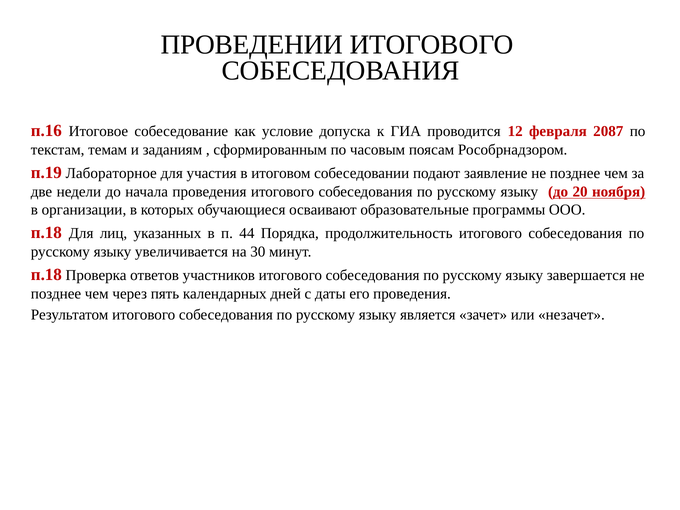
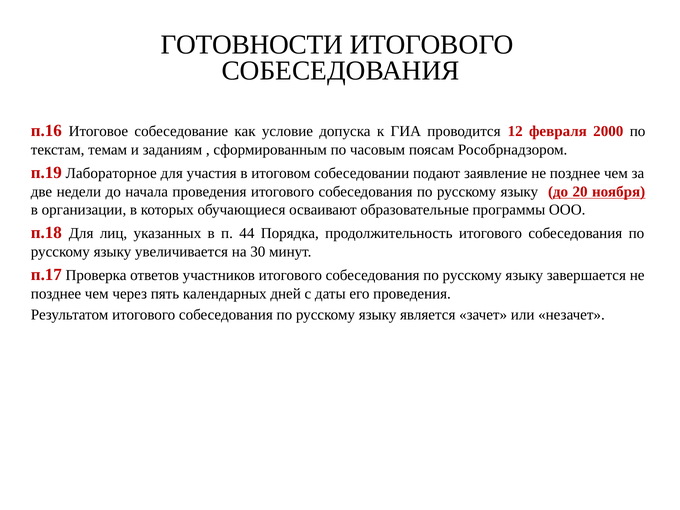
ПРОВЕДЕНИИ: ПРОВЕДЕНИИ -> ГОТОВНОСТИ
2087: 2087 -> 2000
п.18 at (46, 274): п.18 -> п.17
